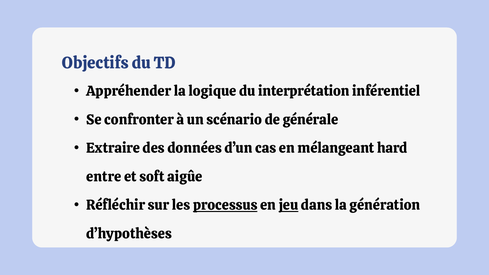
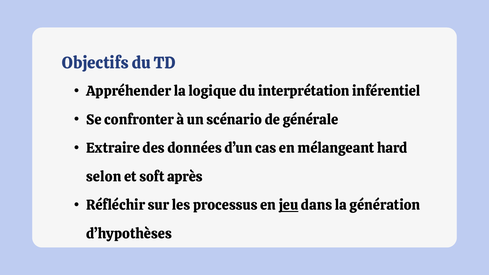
entre: entre -> selon
aigûe: aigûe -> après
processus underline: present -> none
